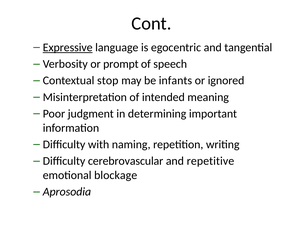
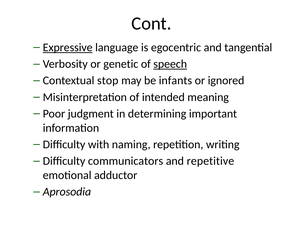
prompt: prompt -> genetic
speech underline: none -> present
cerebrovascular: cerebrovascular -> communicators
blockage: blockage -> adductor
